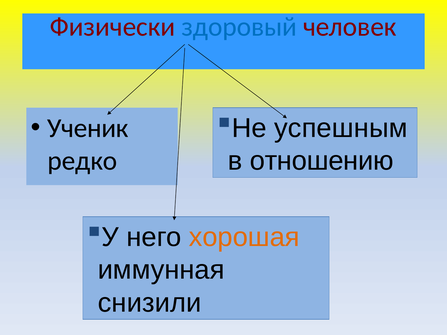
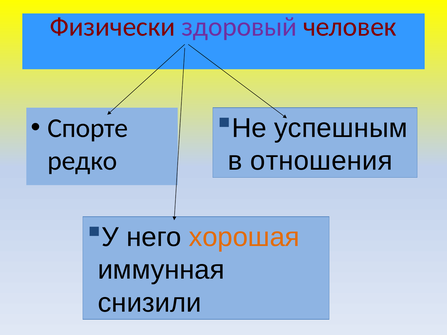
здоровый colour: blue -> purple
Ученик: Ученик -> Спорте
отношению: отношению -> отношения
